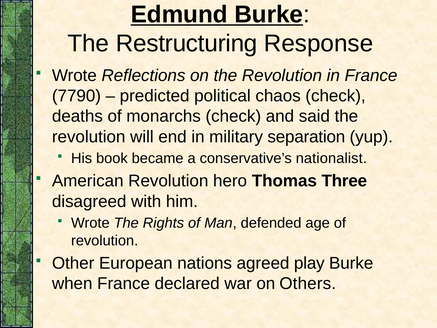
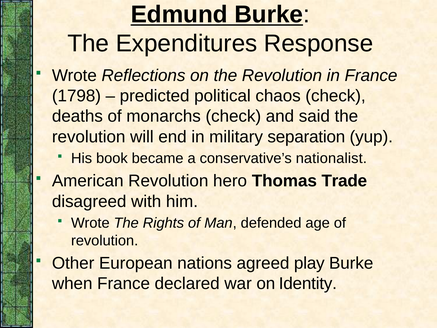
Restructuring: Restructuring -> Expenditures
7790: 7790 -> 1798
Three: Three -> Trade
Others: Others -> Identity
